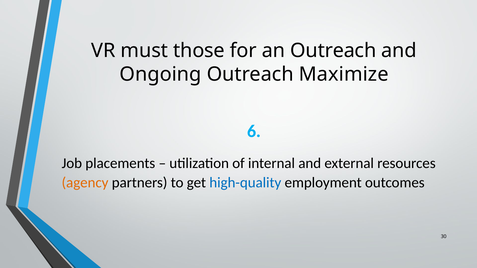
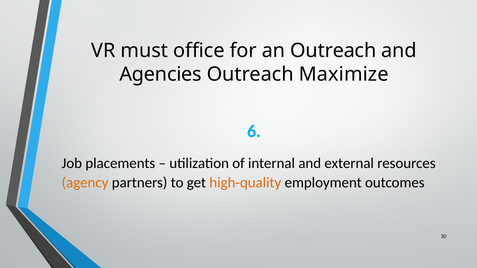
those: those -> office
Ongoing: Ongoing -> Agencies
high-quality colour: blue -> orange
